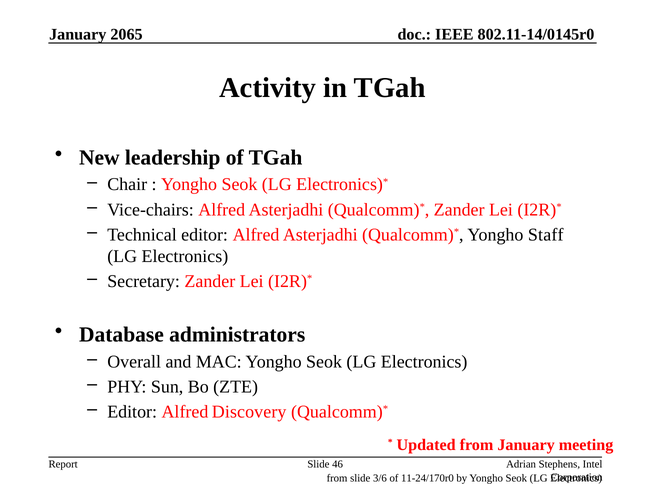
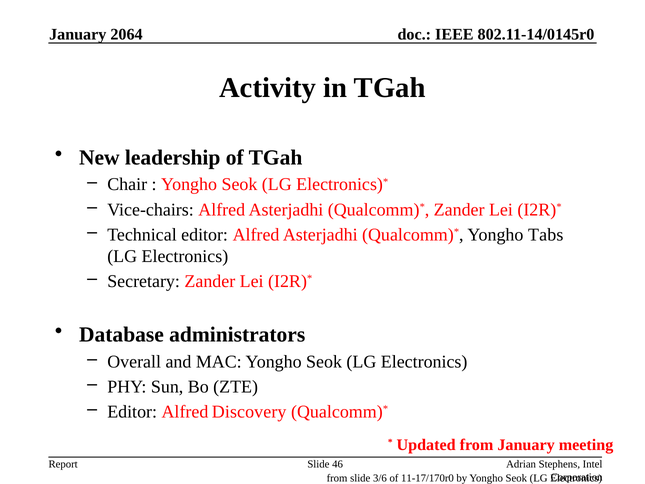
2065: 2065 -> 2064
Staff: Staff -> Tabs
11-24/170r0: 11-24/170r0 -> 11-17/170r0
